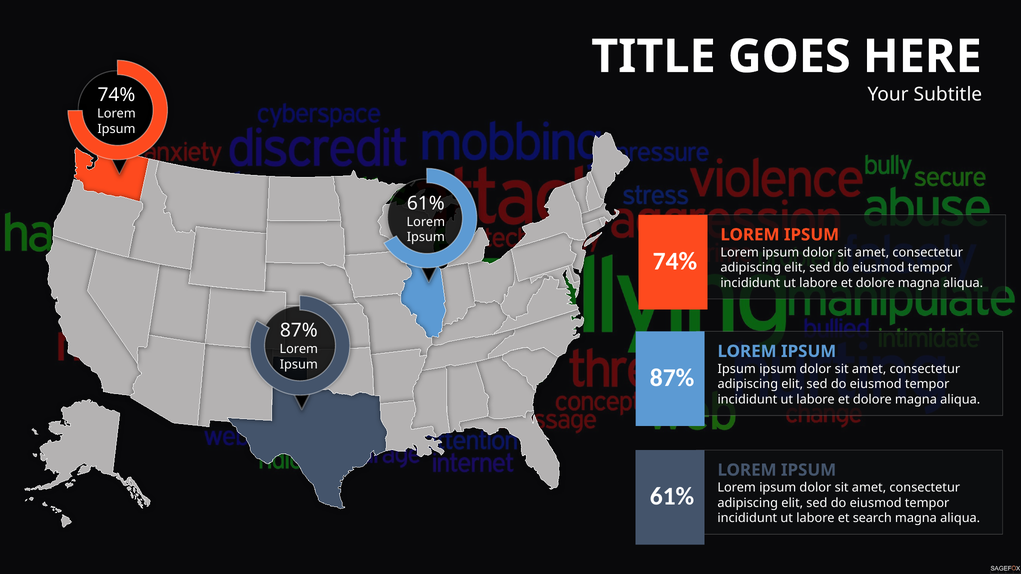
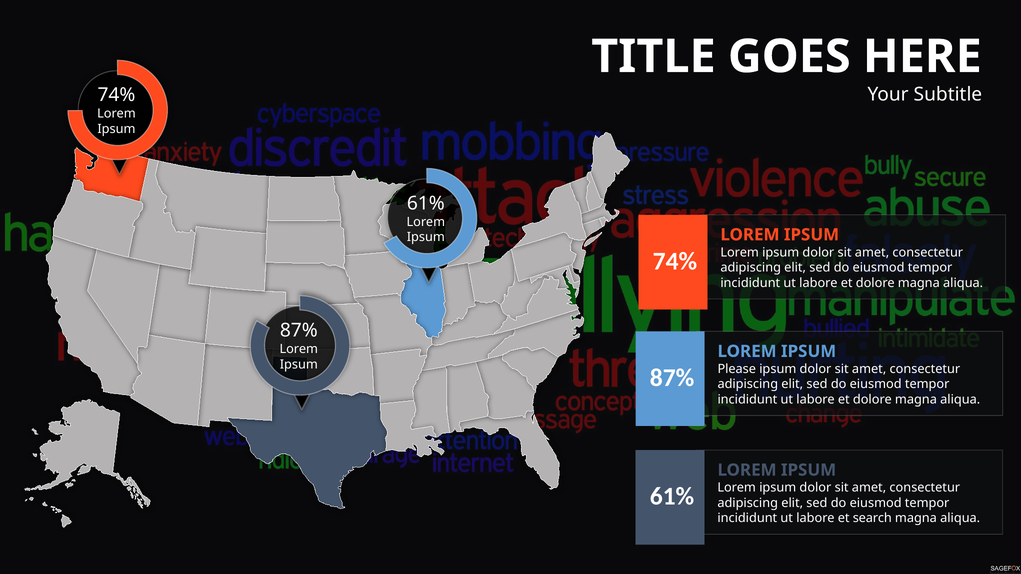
Ipsum at (737, 369): Ipsum -> Please
